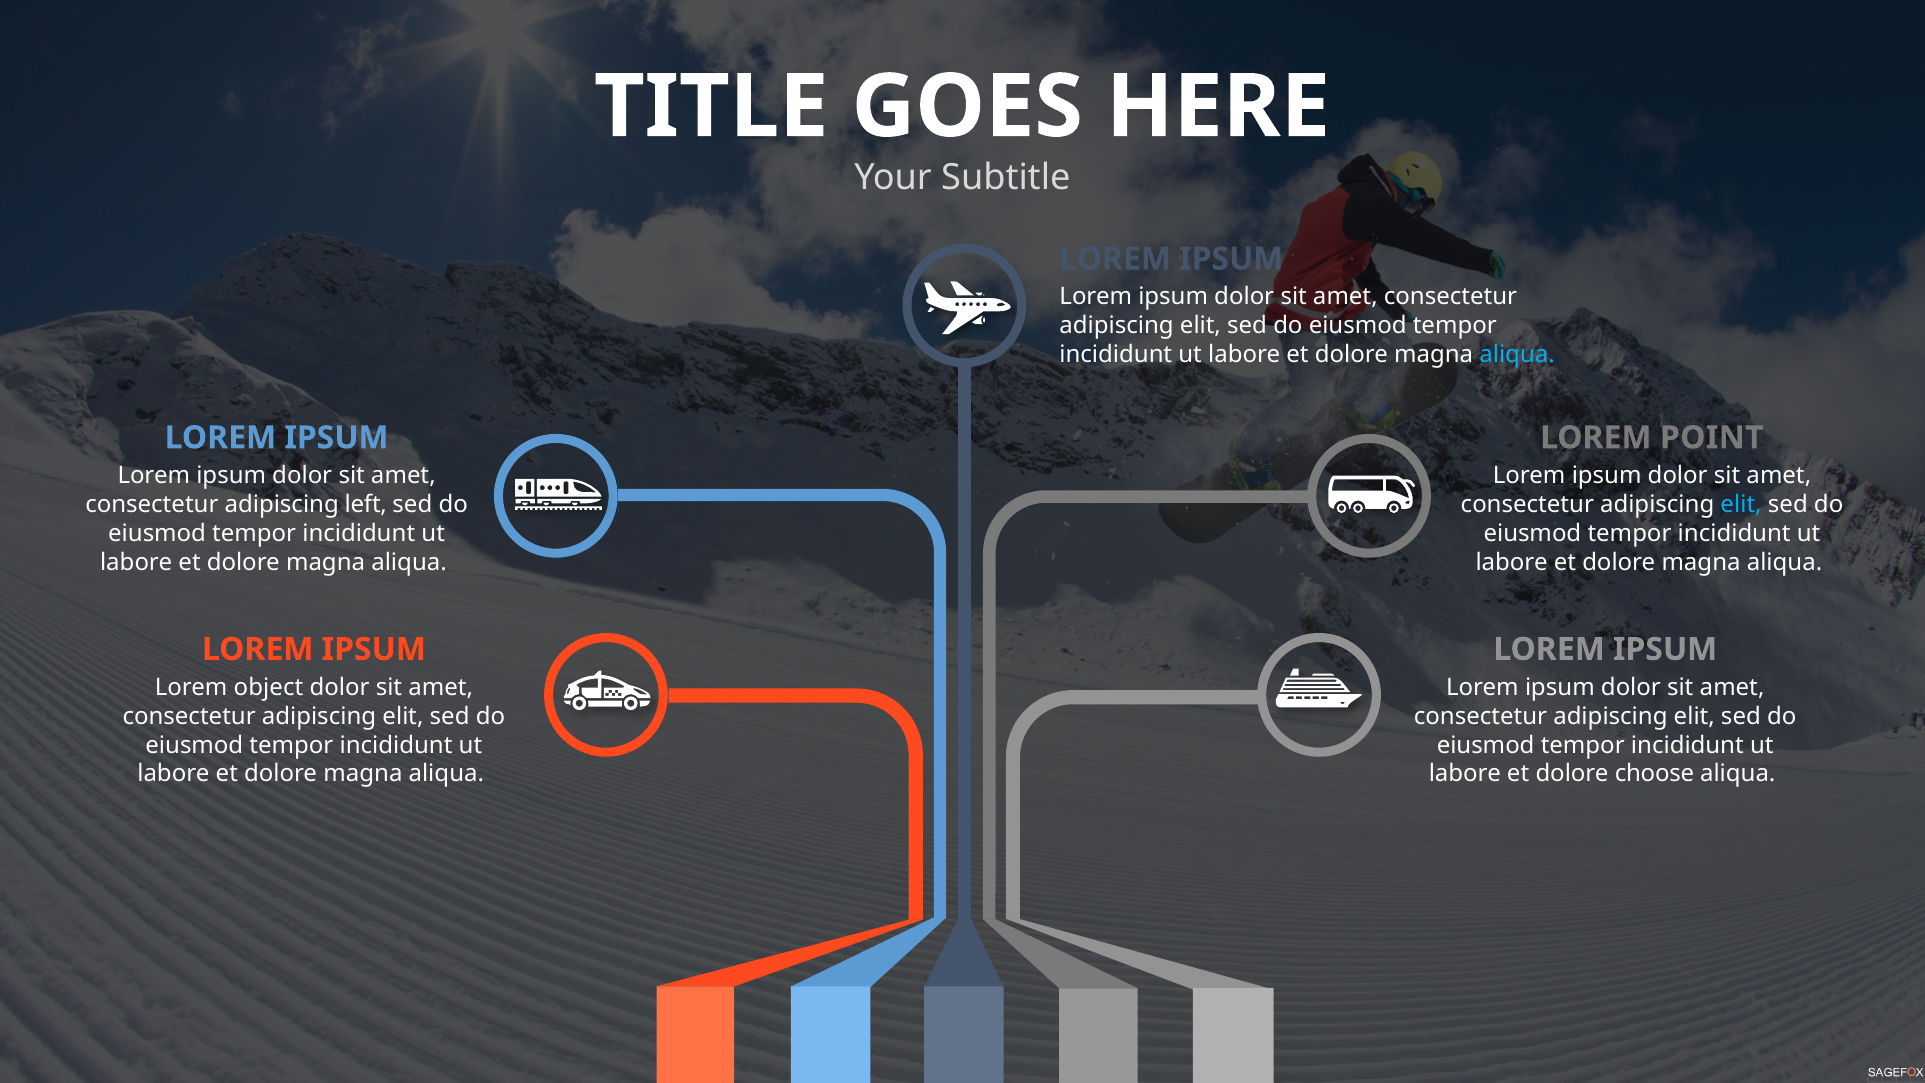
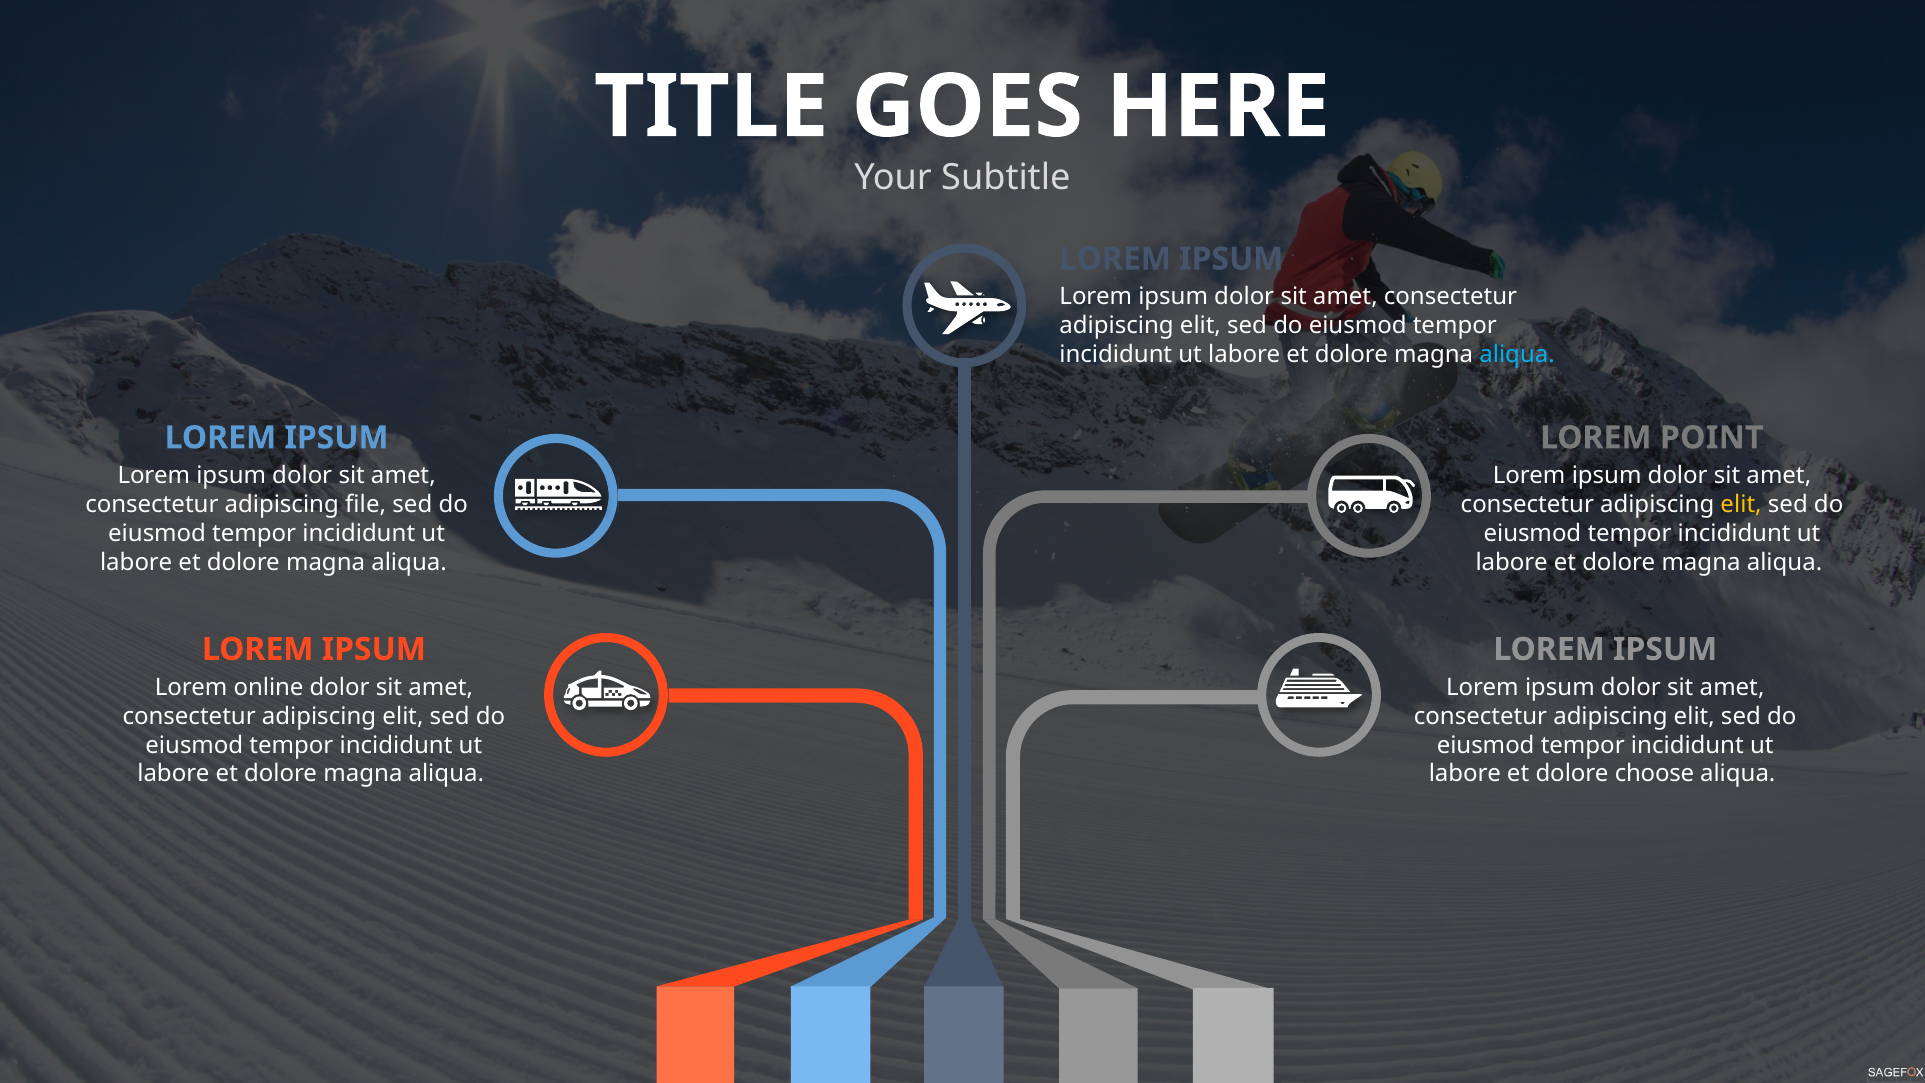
left: left -> file
elit at (1741, 504) colour: light blue -> yellow
object: object -> online
